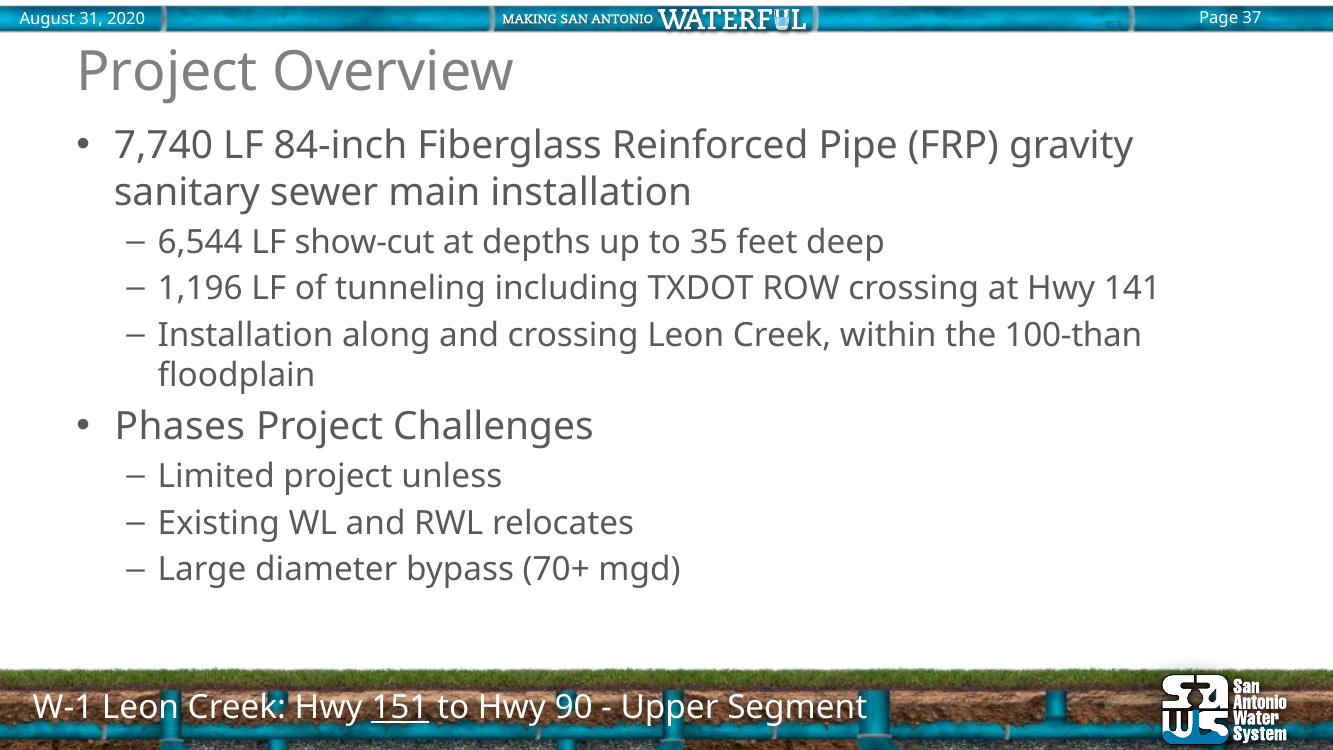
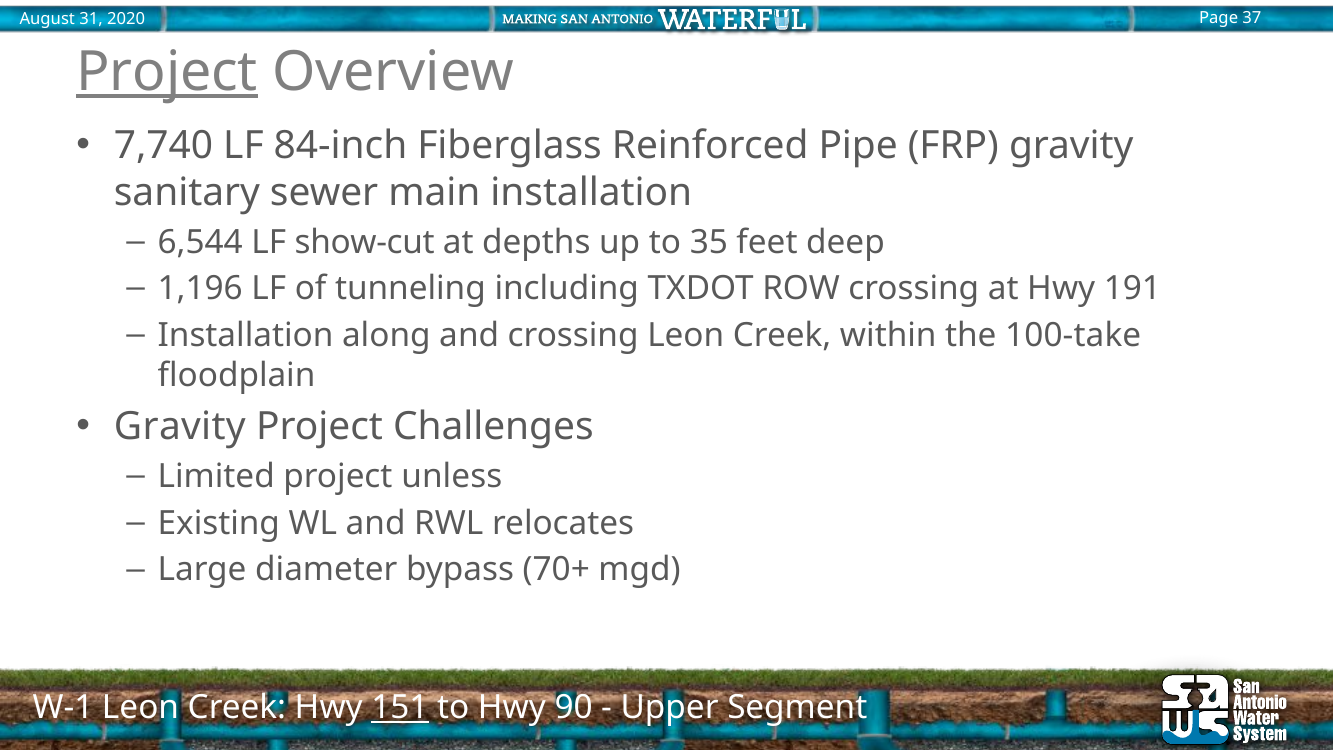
Project at (167, 72) underline: none -> present
141: 141 -> 191
100-than: 100-than -> 100-take
Phases at (180, 427): Phases -> Gravity
